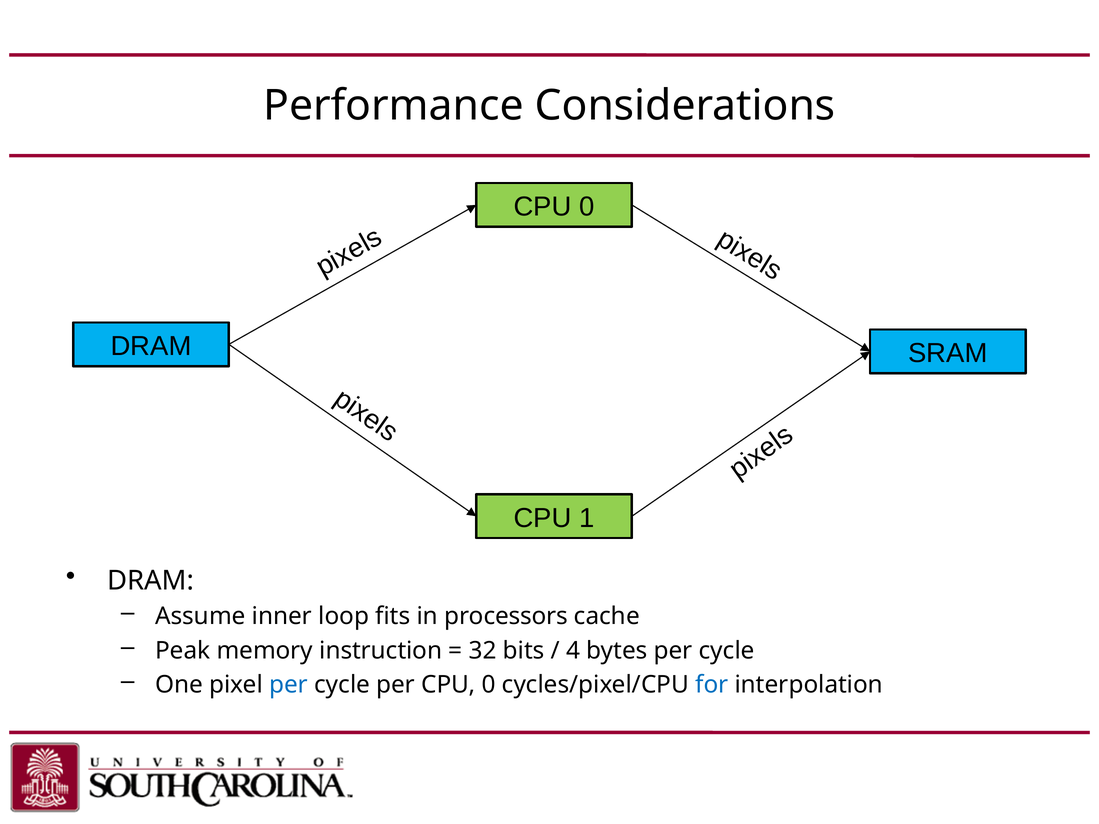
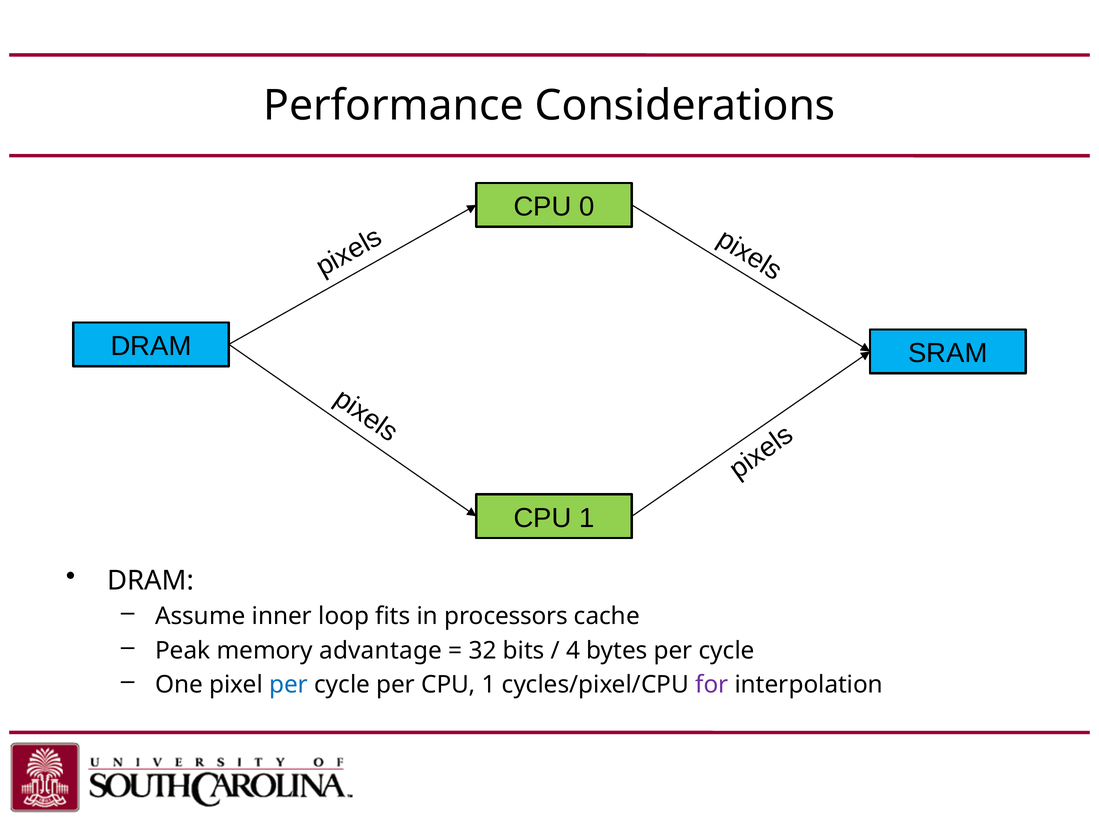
instruction: instruction -> advantage
per CPU 0: 0 -> 1
for colour: blue -> purple
